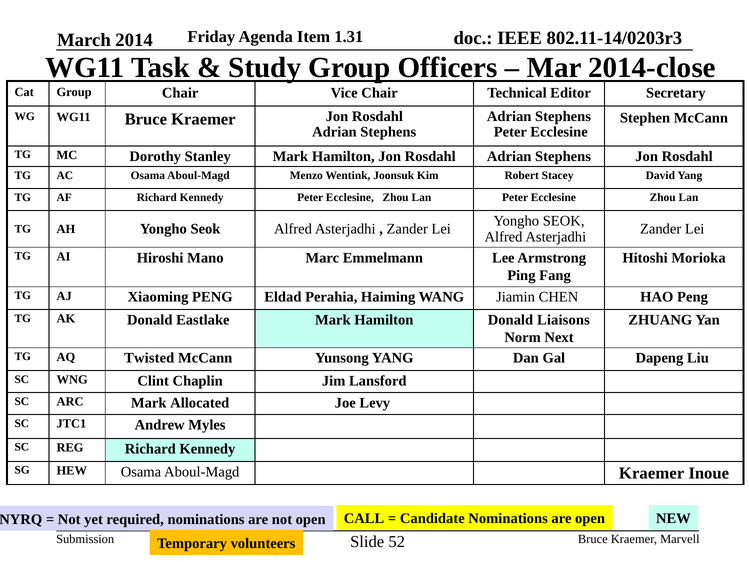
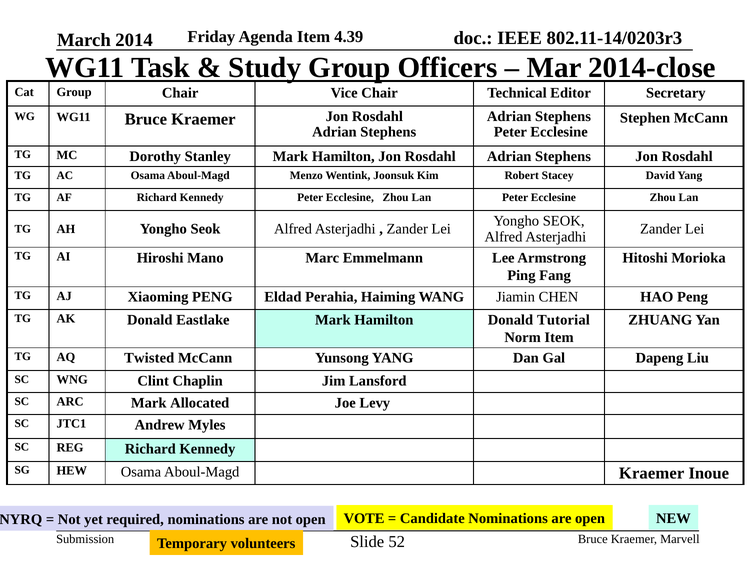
1.31: 1.31 -> 4.39
Liaisons: Liaisons -> Tutorial
Norm Next: Next -> Item
CALL: CALL -> VOTE
